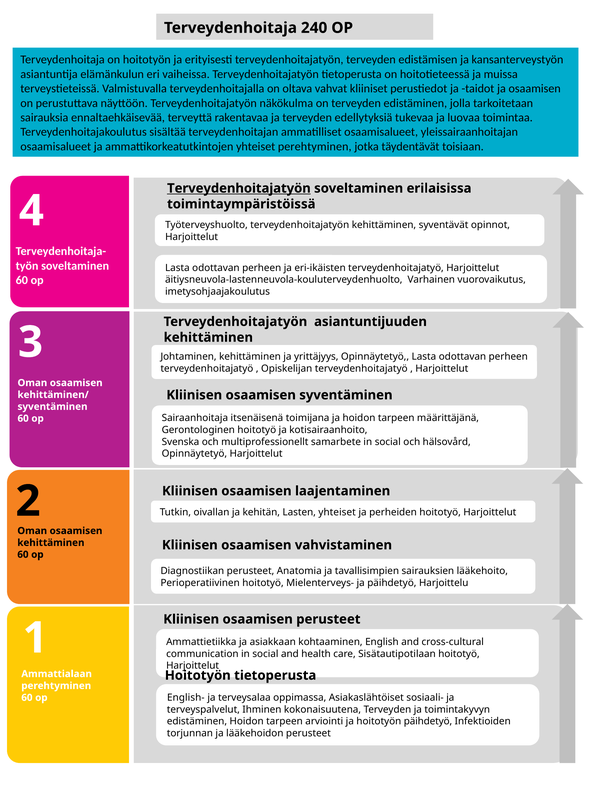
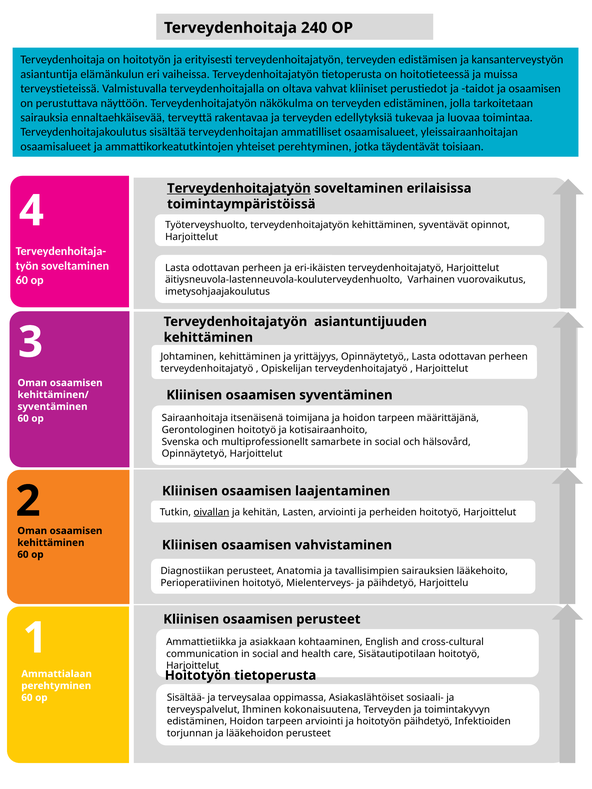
oivallan underline: none -> present
Lasten yhteiset: yhteiset -> arviointi
English-: English- -> Sisältää-
